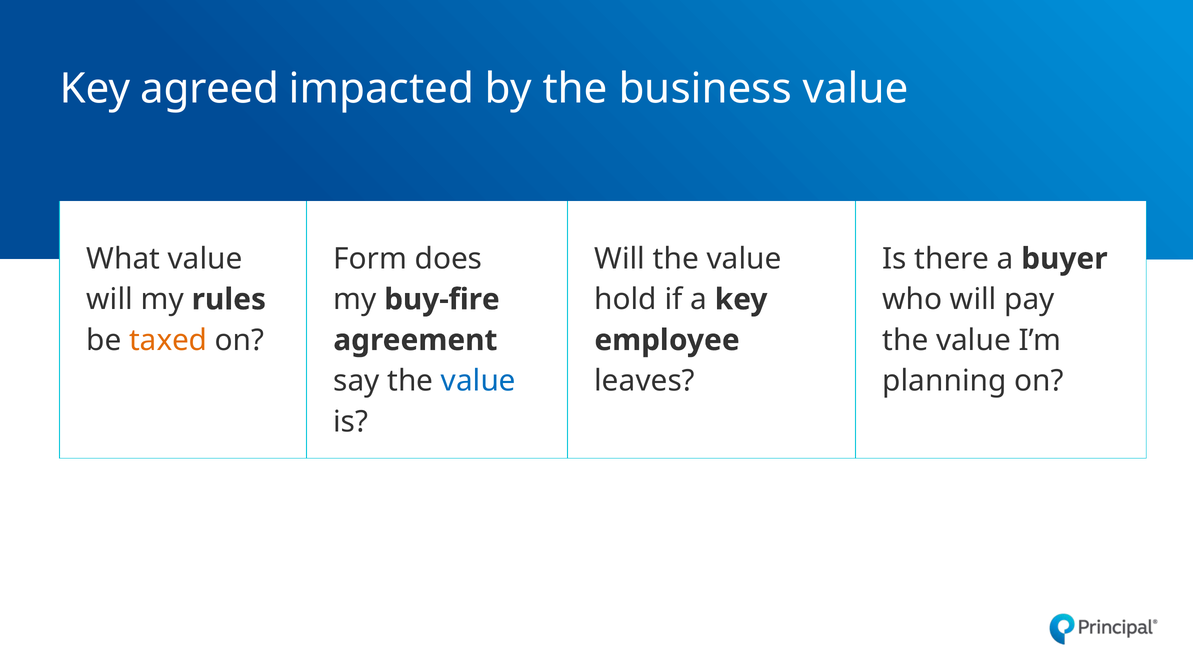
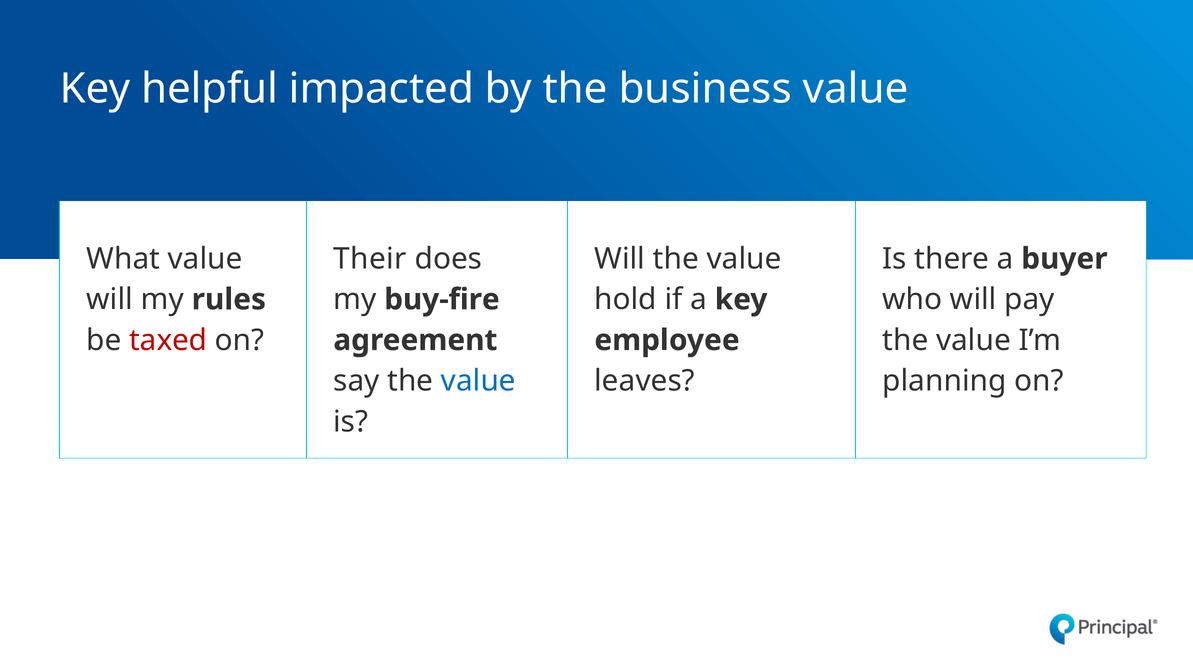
agreed: agreed -> helpful
Form: Form -> Their
taxed colour: orange -> red
